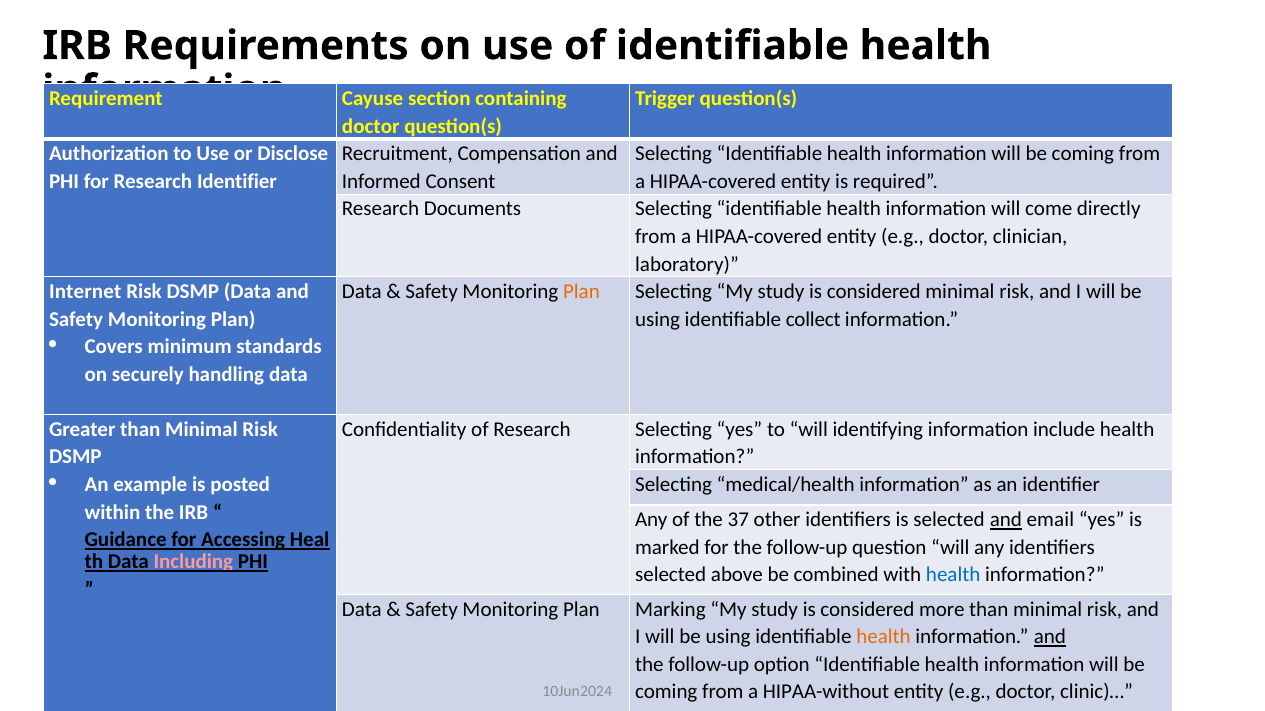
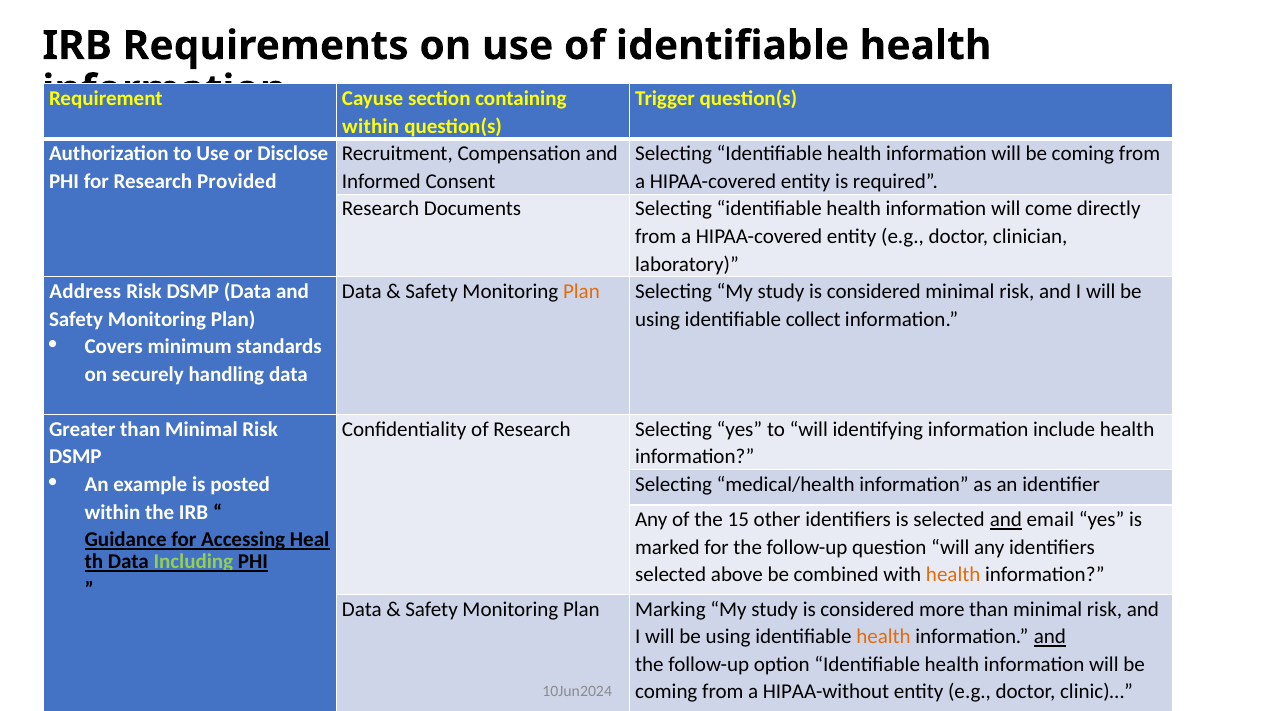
doctor at (371, 126): doctor -> within
Research Identifier: Identifier -> Provided
Internet: Internet -> Address
37: 37 -> 15
Including colour: pink -> light green
health at (953, 575) colour: blue -> orange
